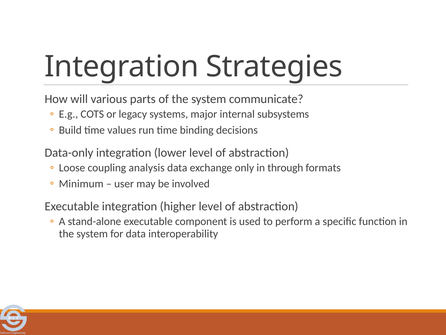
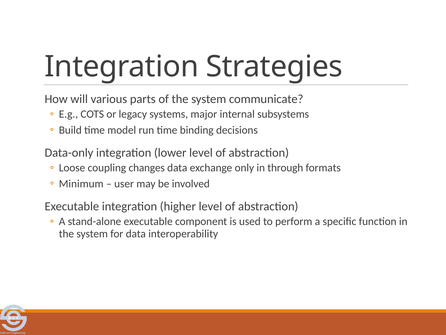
values: values -> model
analysis: analysis -> changes
